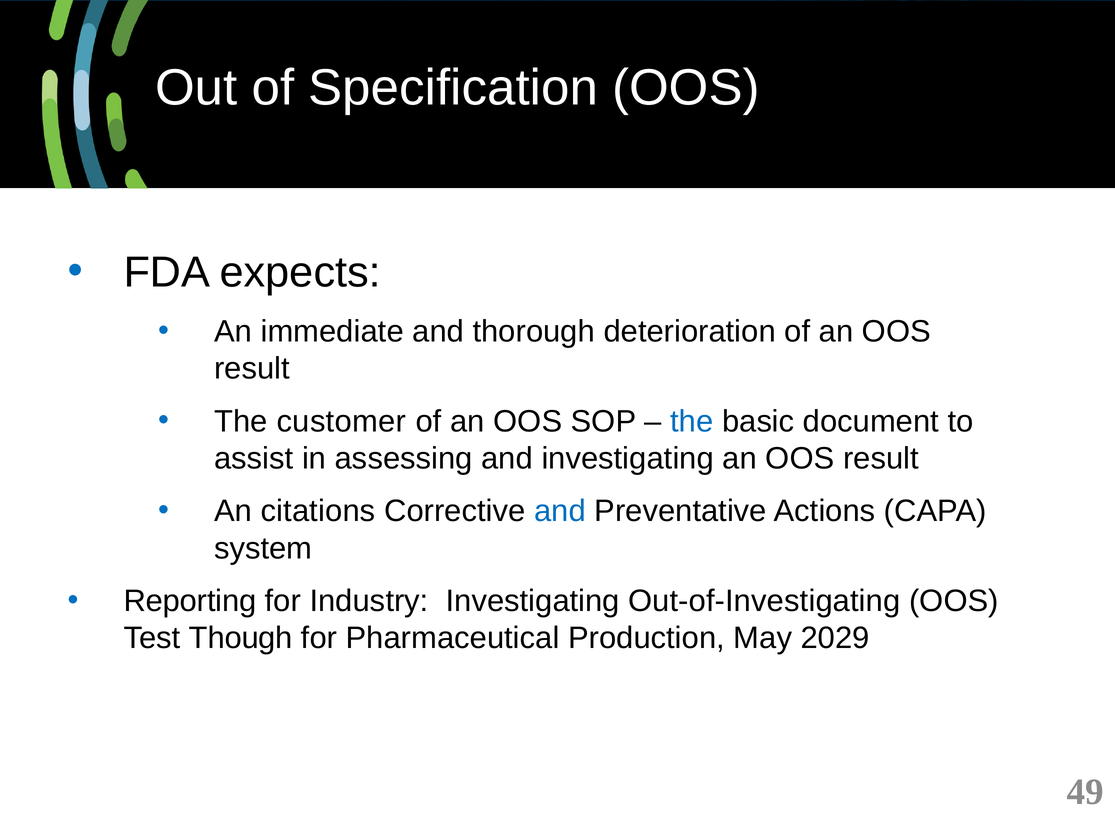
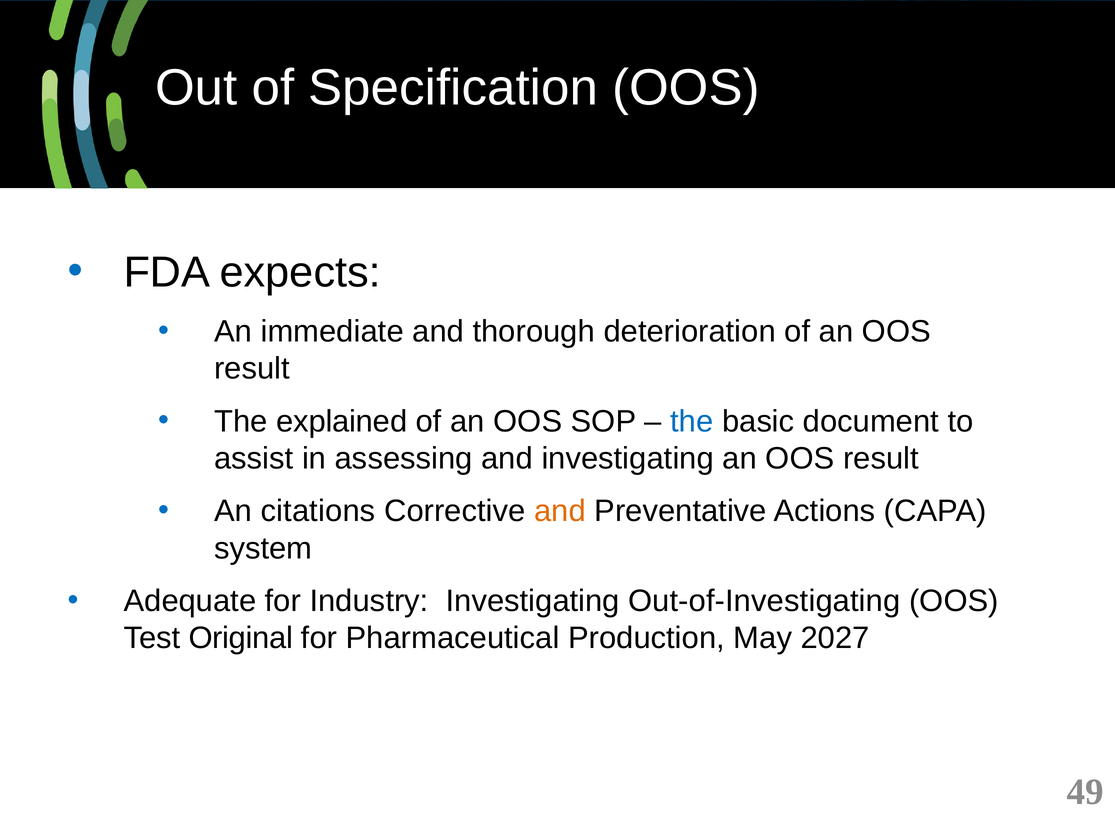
customer: customer -> explained
and at (560, 511) colour: blue -> orange
Reporting: Reporting -> Adequate
Though: Though -> Original
2029: 2029 -> 2027
